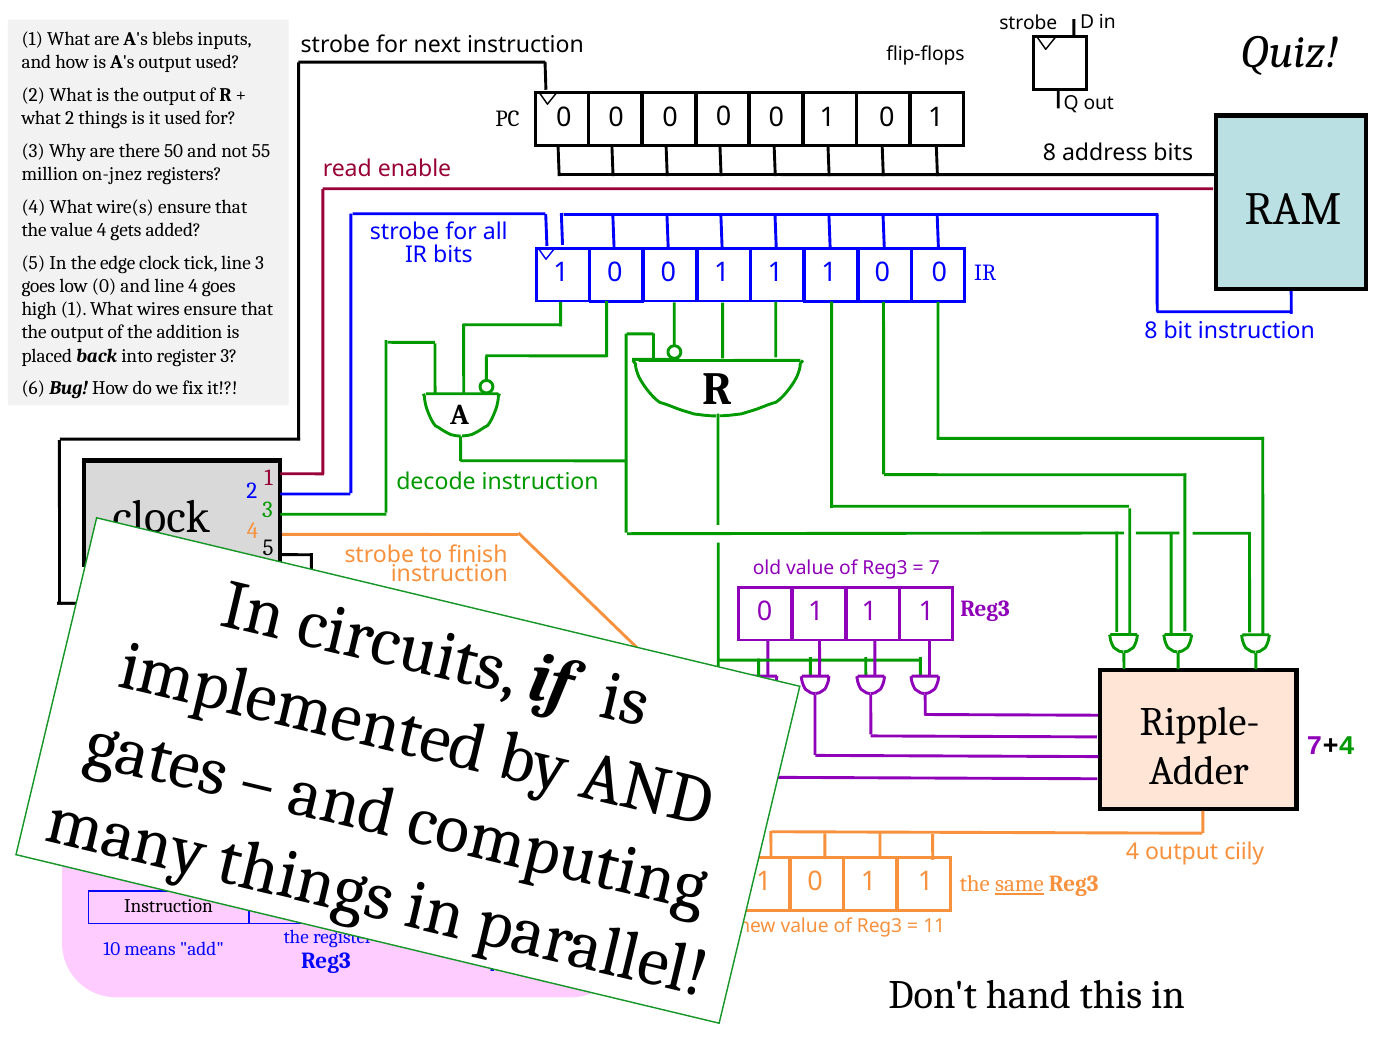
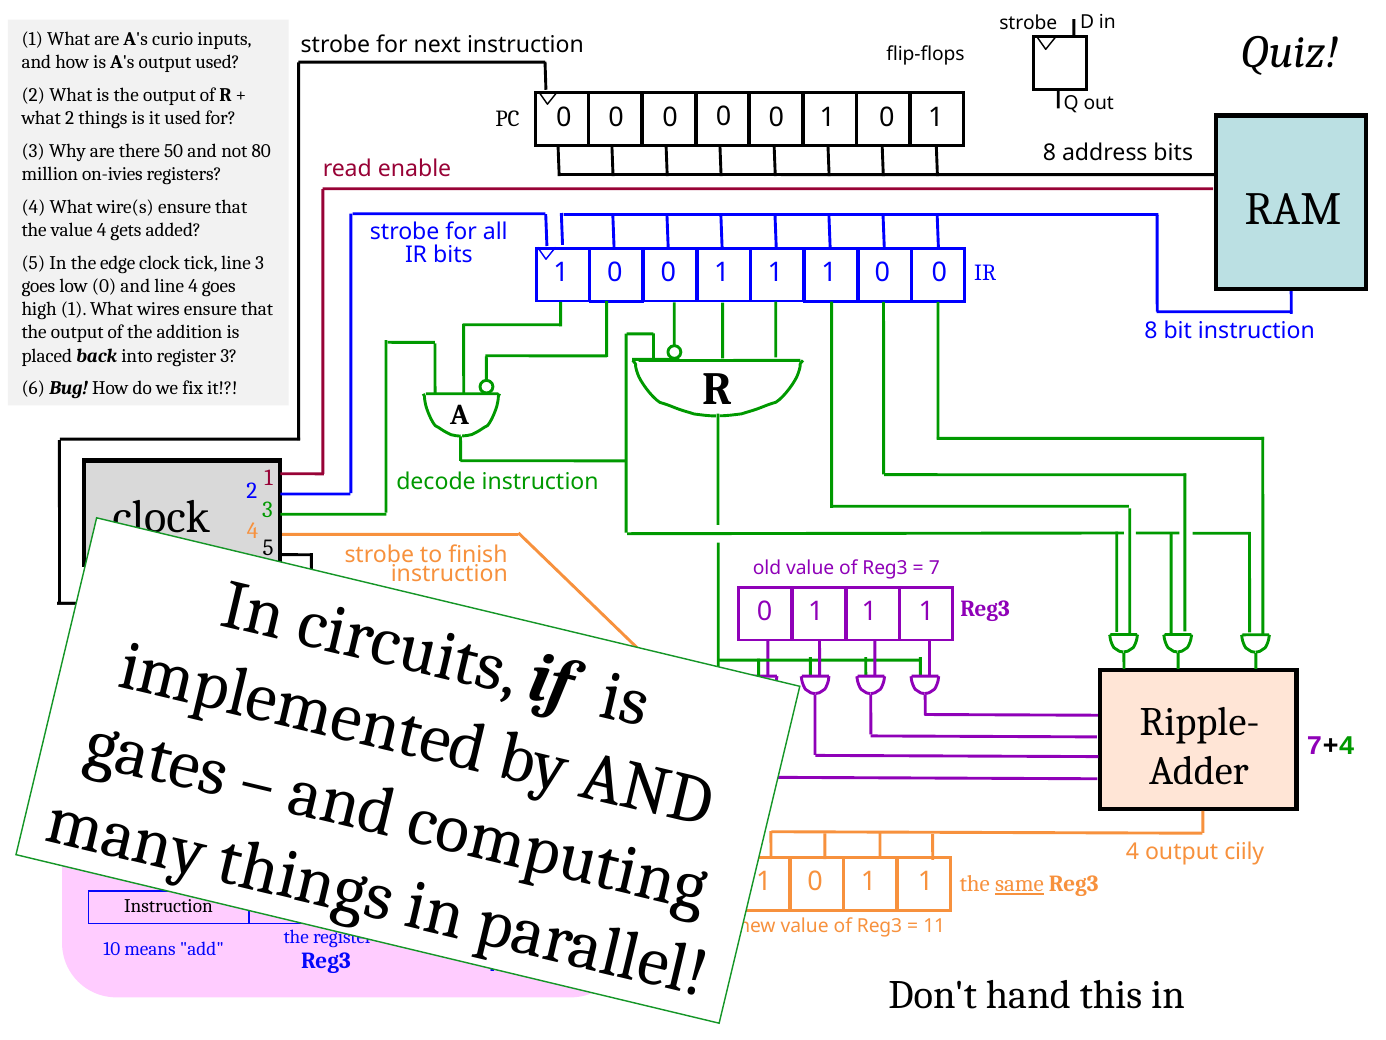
blebs: blebs -> curio
55: 55 -> 80
on-jnez: on-jnez -> on-ivies
